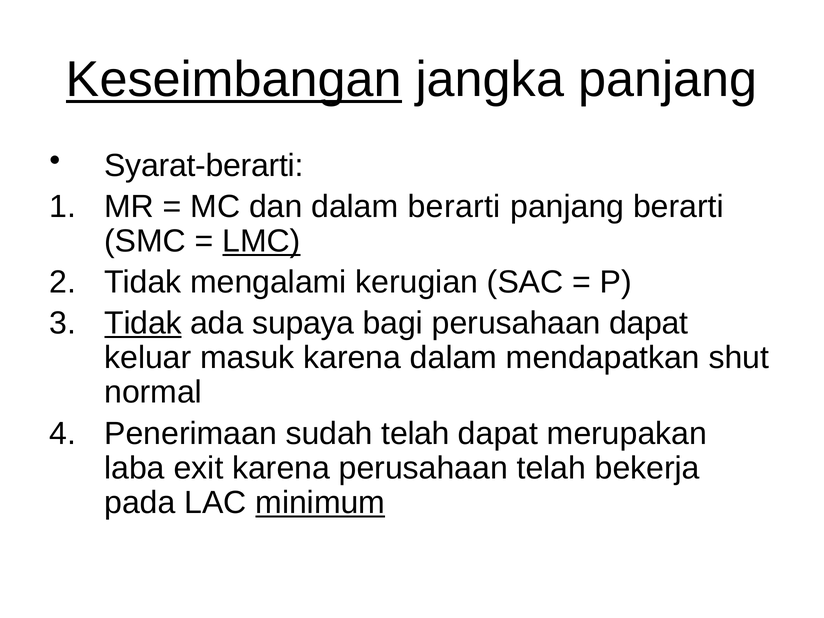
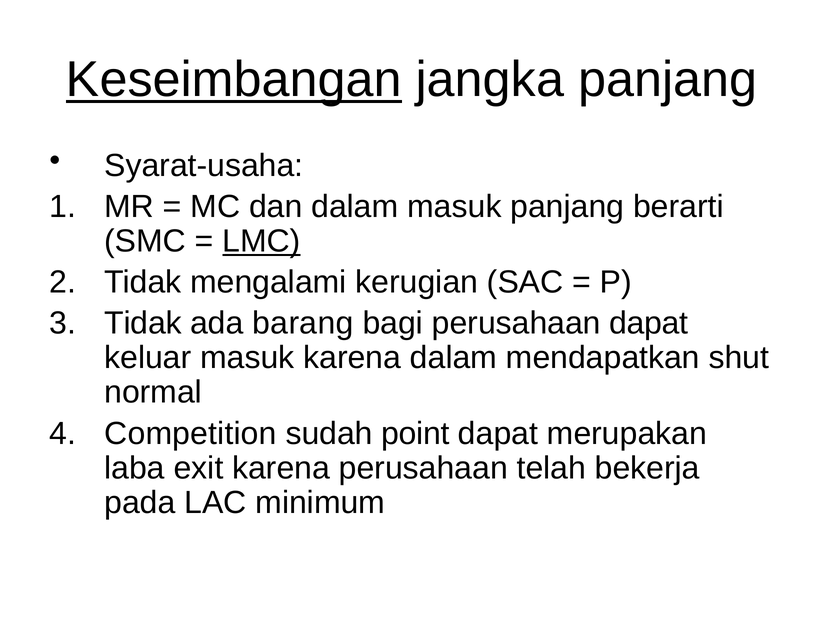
Syarat-berarti: Syarat-berarti -> Syarat-usaha
dalam berarti: berarti -> masuk
Tidak at (143, 323) underline: present -> none
supaya: supaya -> barang
Penerimaan: Penerimaan -> Competition
sudah telah: telah -> point
minimum underline: present -> none
